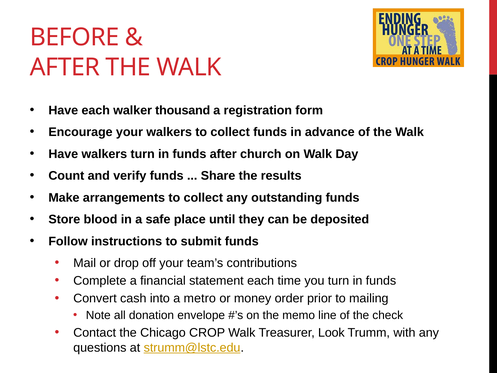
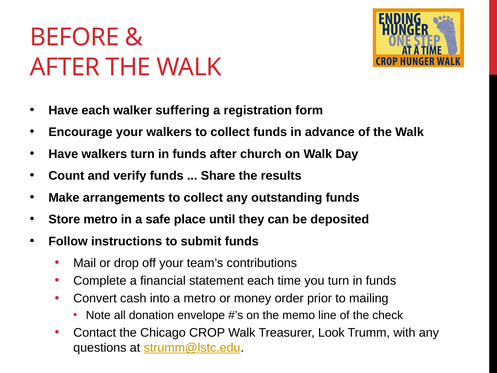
thousand: thousand -> suffering
Store blood: blood -> metro
